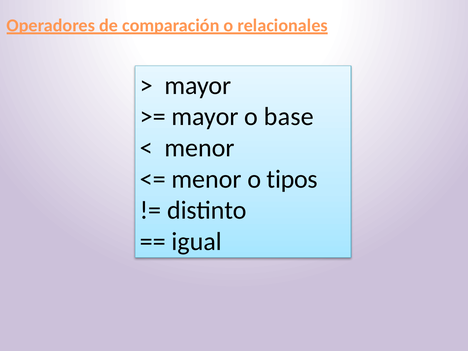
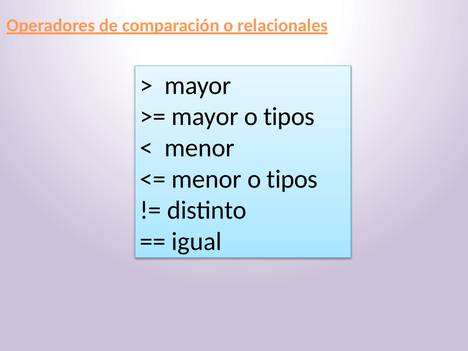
mayor o base: base -> tipos
